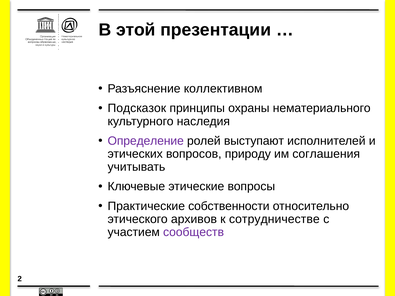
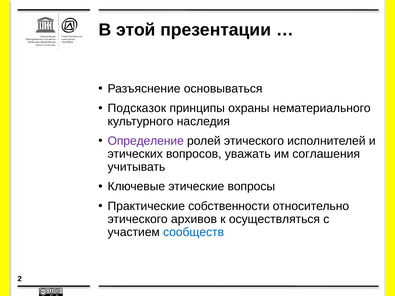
коллективном: коллективном -> основываться
ролей выступают: выступают -> этического
природу: природу -> уважать
сотрудничестве: сотрудничестве -> осуществляться
сообществ colour: purple -> blue
